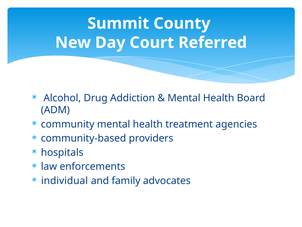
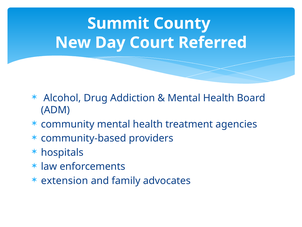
individual: individual -> extension
